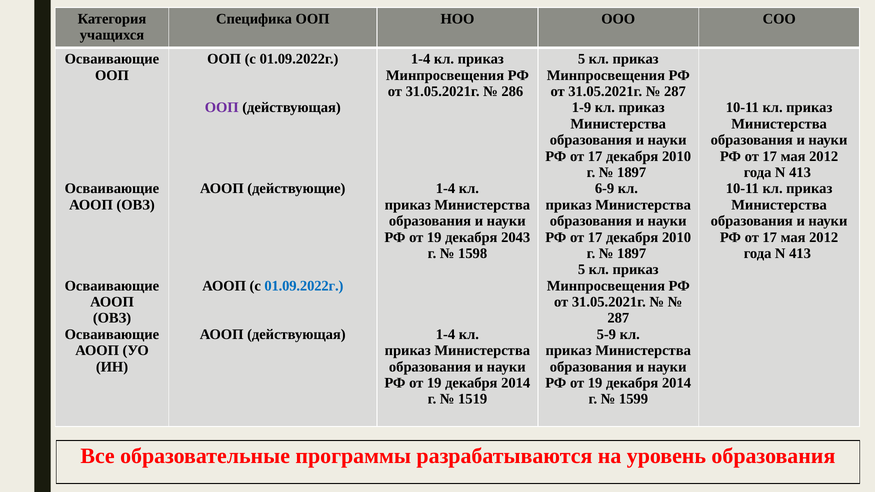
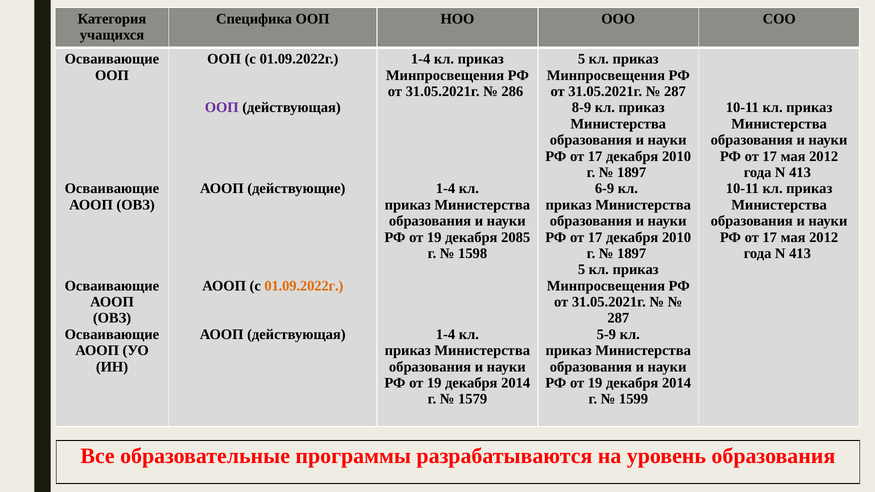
1-9: 1-9 -> 8-9
2043: 2043 -> 2085
01.09.2022г at (304, 286) colour: blue -> orange
1519: 1519 -> 1579
